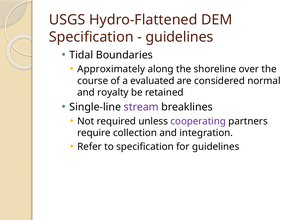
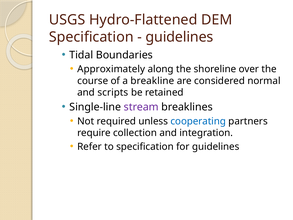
evaluated: evaluated -> breakline
royalty: royalty -> scripts
cooperating colour: purple -> blue
